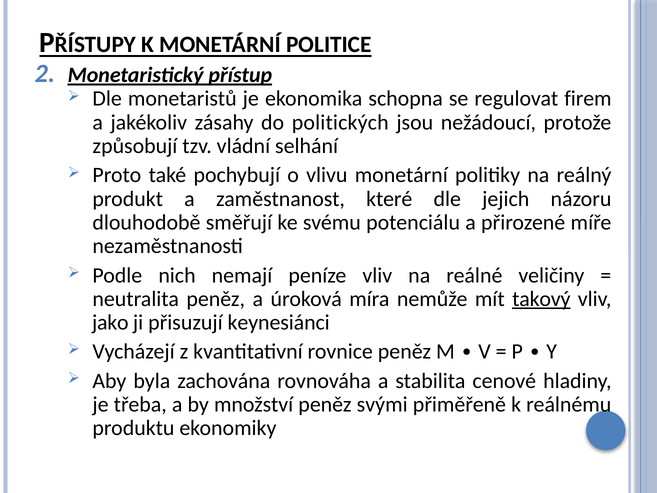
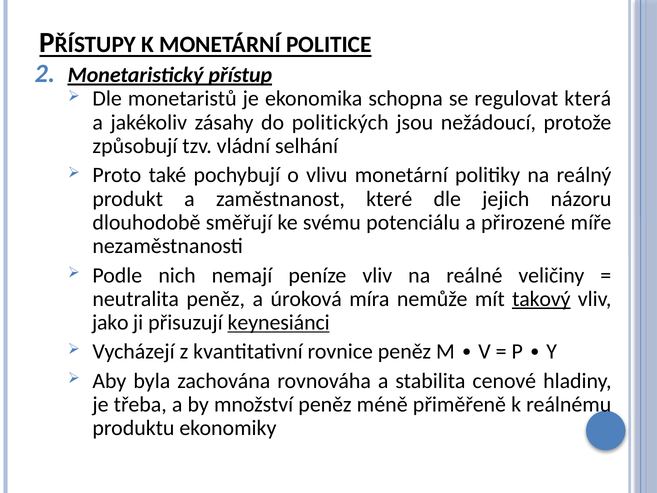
firem: firem -> která
keynesiánci underline: none -> present
svými: svými -> méně
